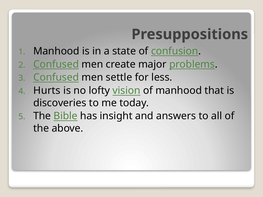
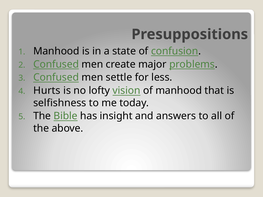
discoveries: discoveries -> selfishness
